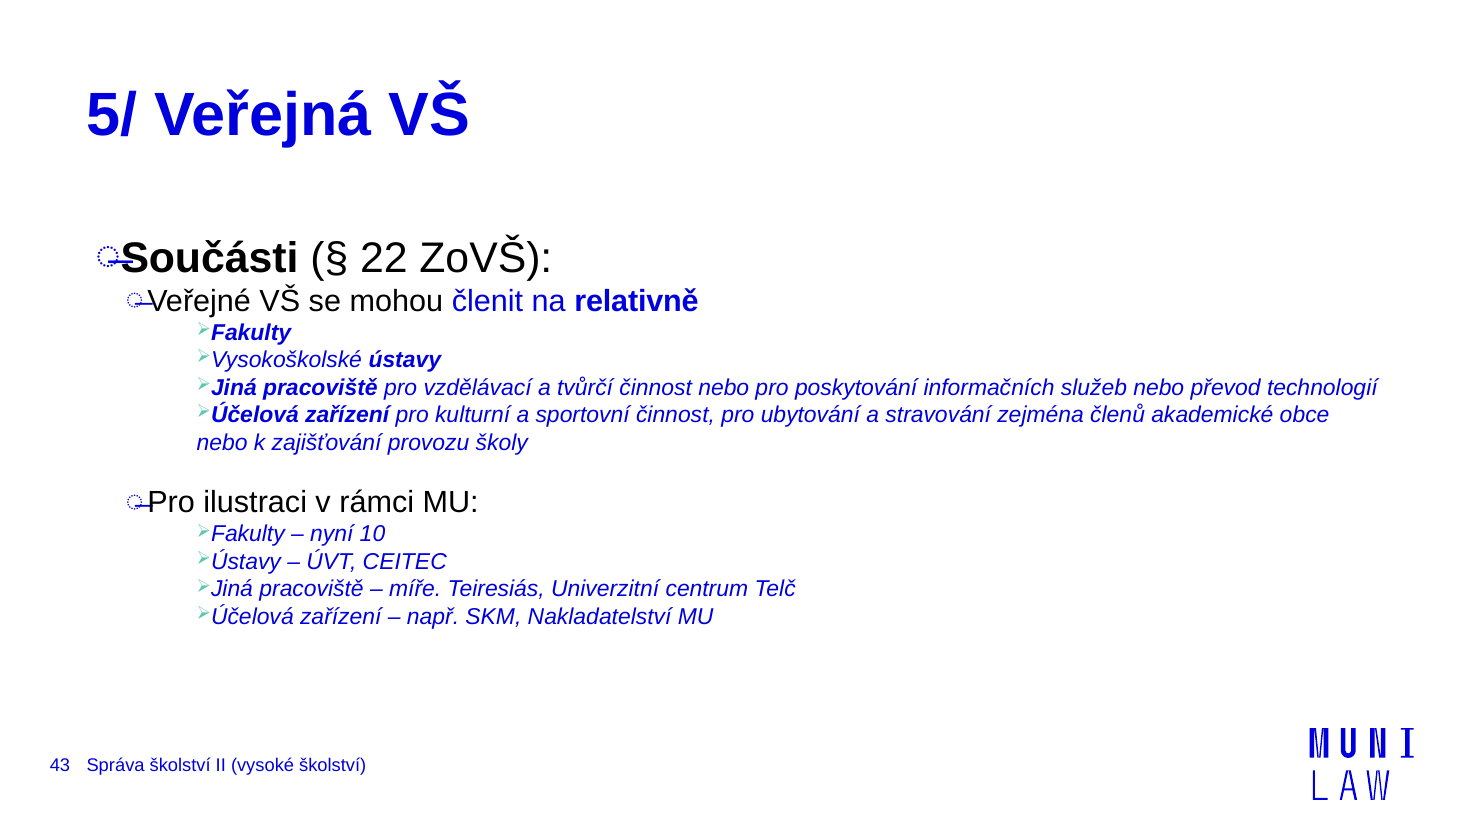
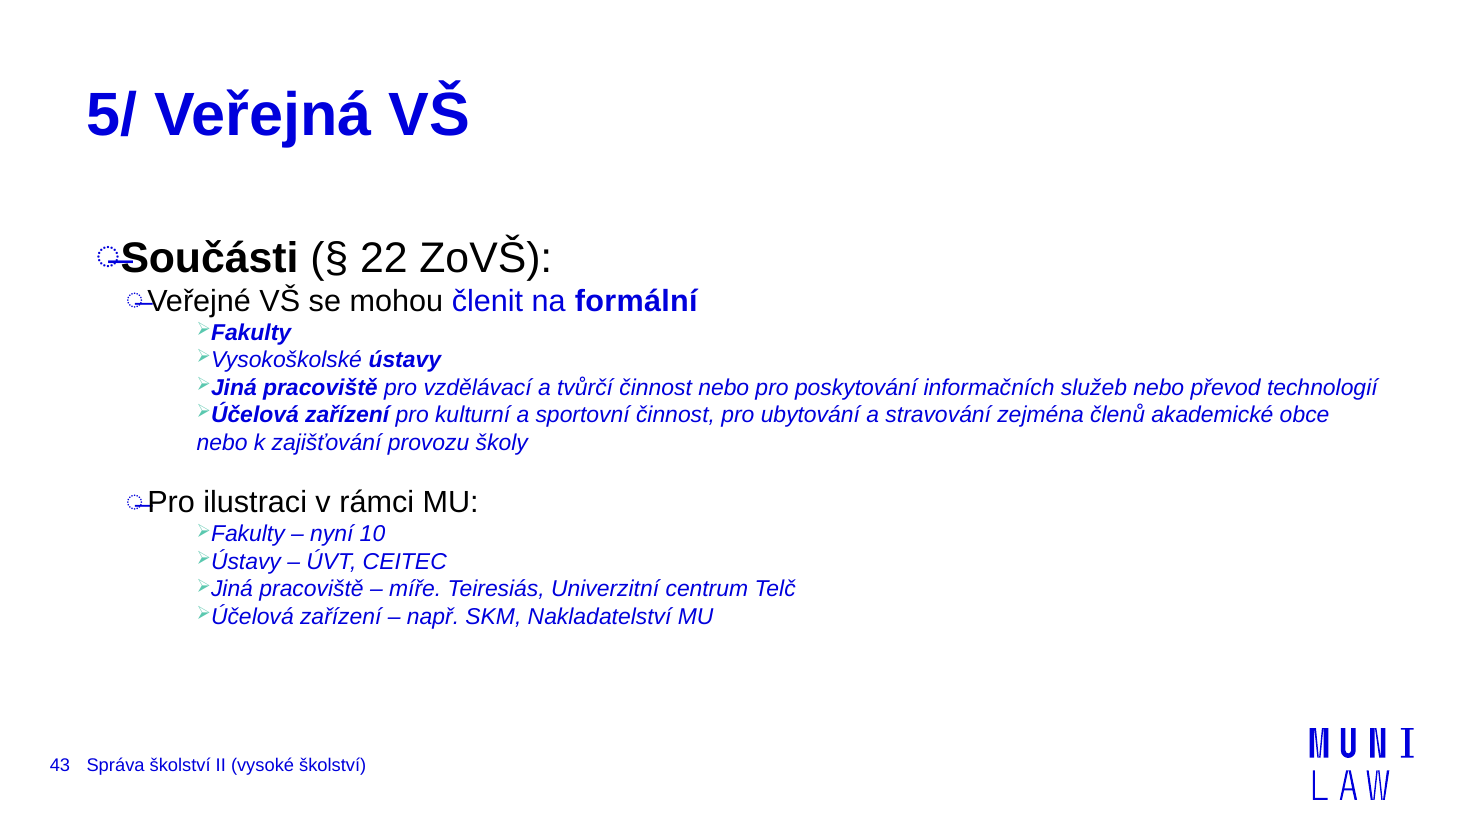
relativně: relativně -> formální
